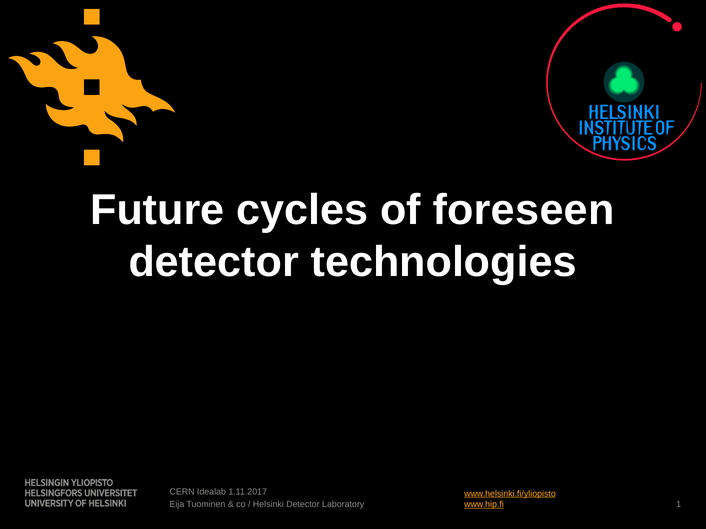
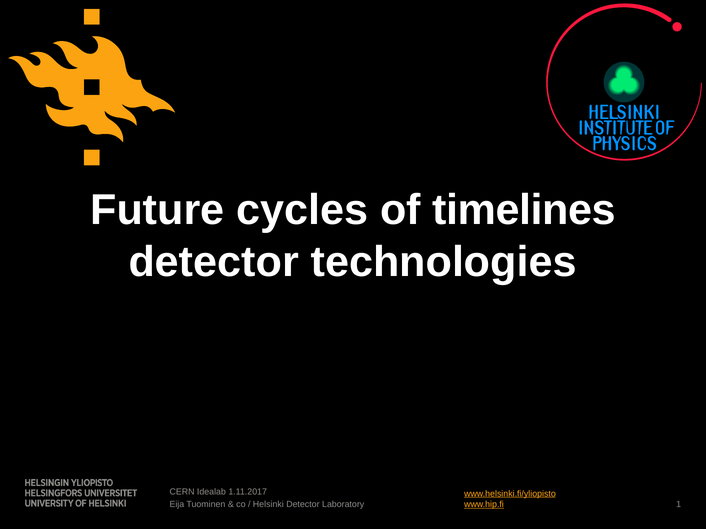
foreseen: foreseen -> timelines
